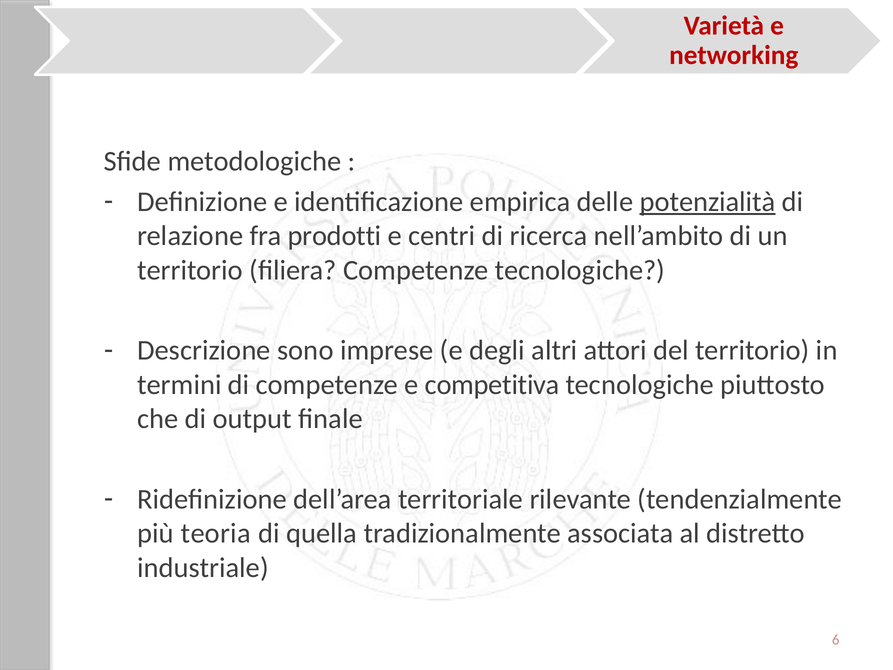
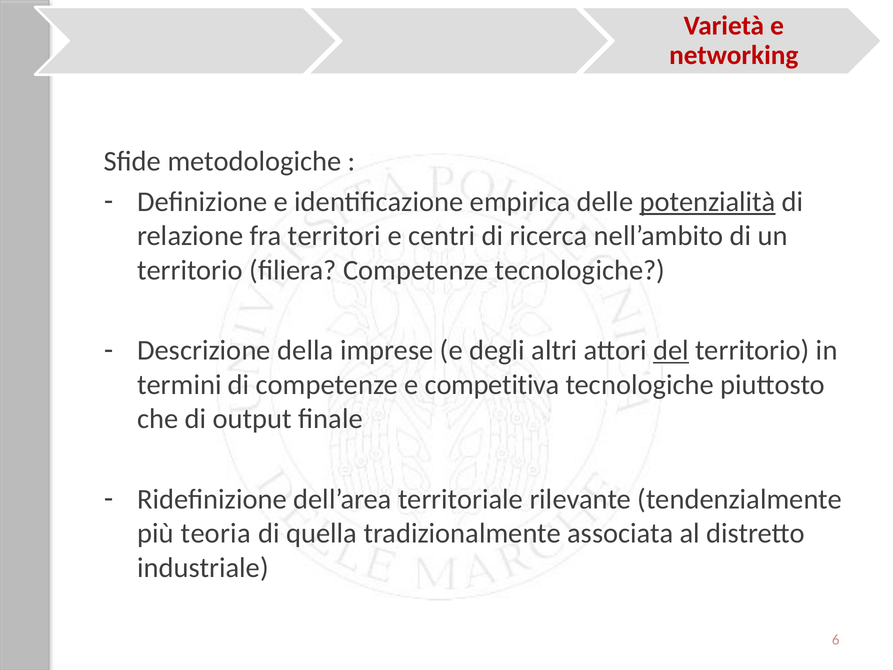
prodotti: prodotti -> territori
sono: sono -> della
del underline: none -> present
